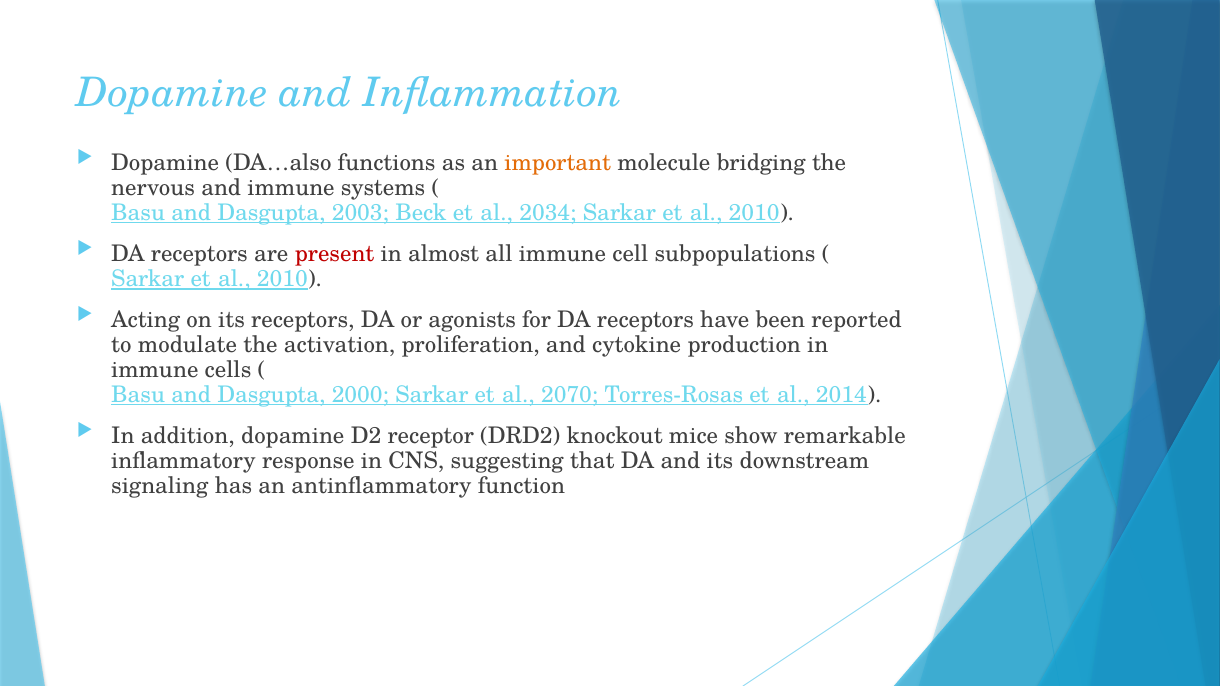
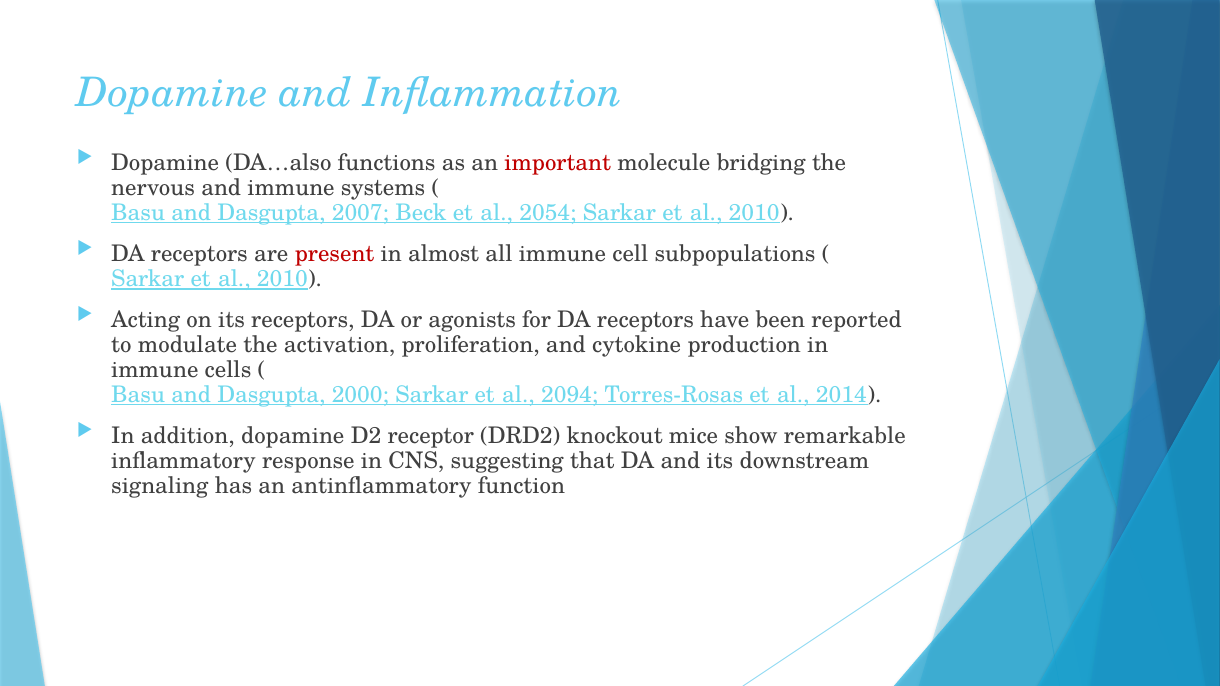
important colour: orange -> red
2003: 2003 -> 2007
2034: 2034 -> 2054
2070: 2070 -> 2094
